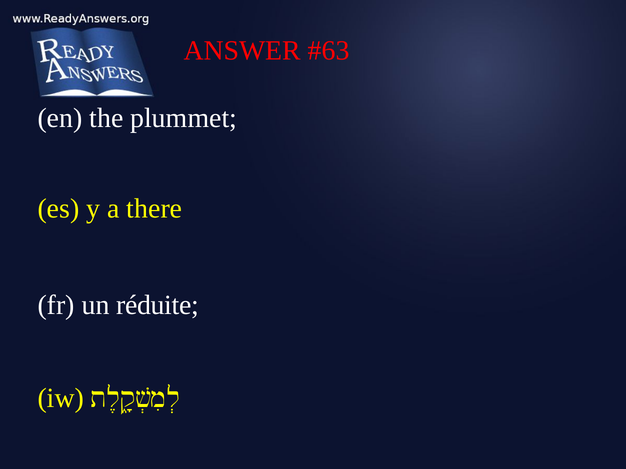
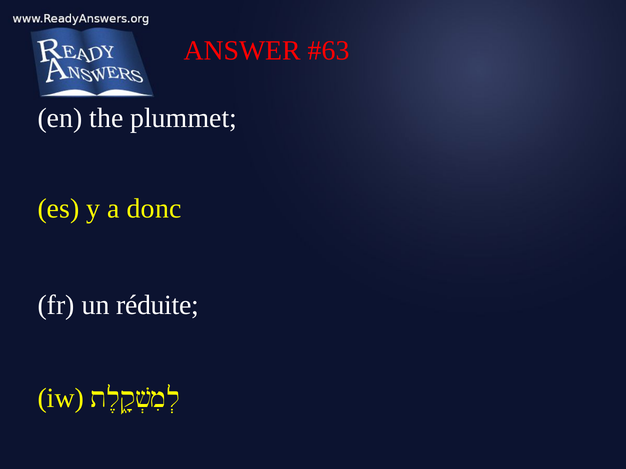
there: there -> donc
